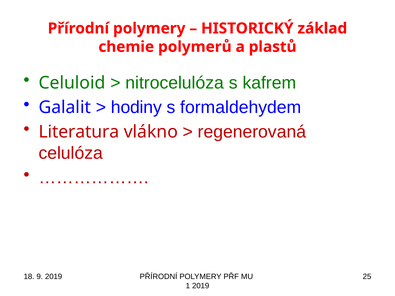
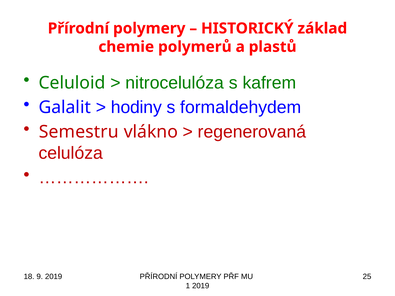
Literatura: Literatura -> Semestru
